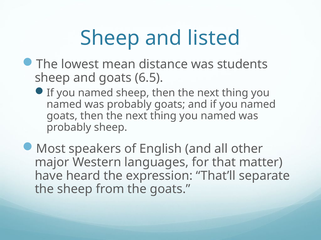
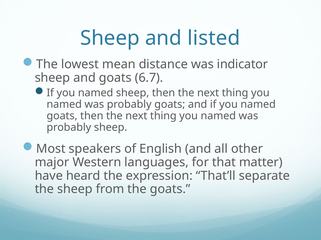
students: students -> indicator
6.5: 6.5 -> 6.7
